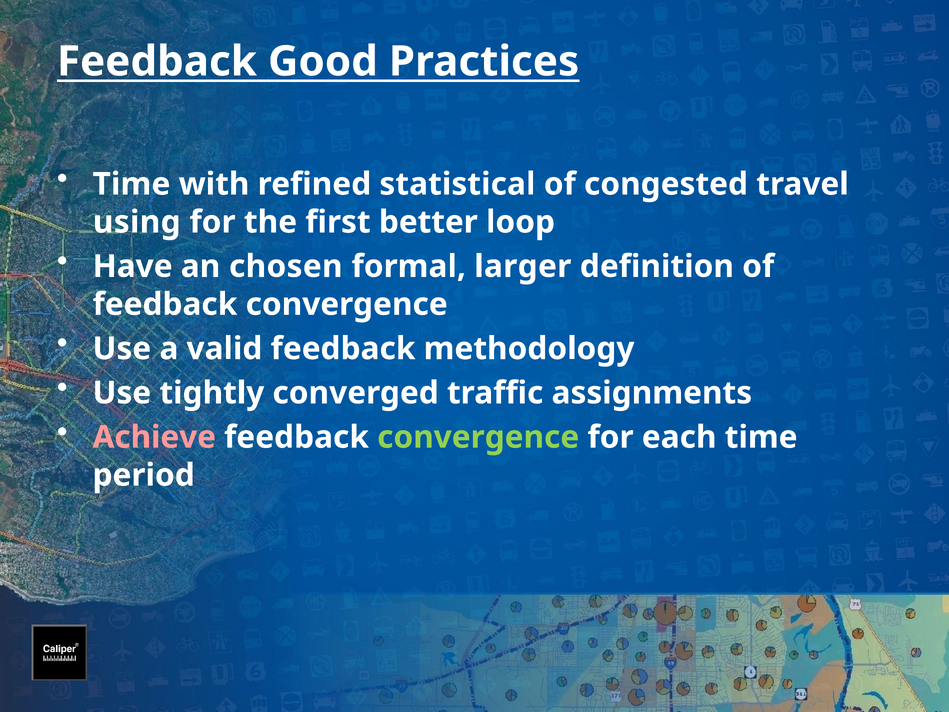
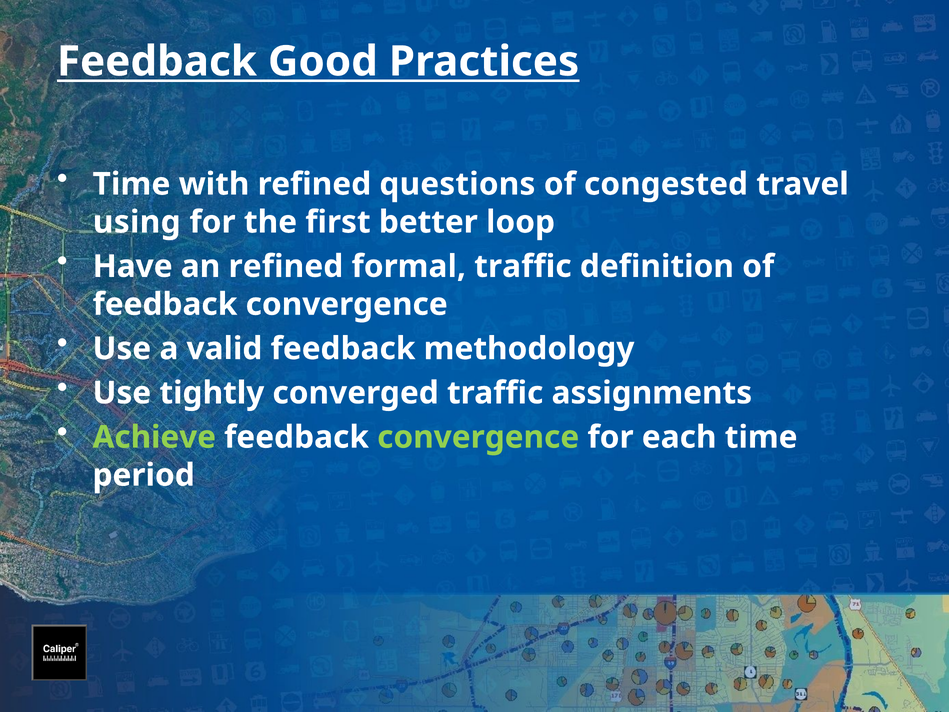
statistical: statistical -> questions
an chosen: chosen -> refined
formal larger: larger -> traffic
Achieve colour: pink -> light green
